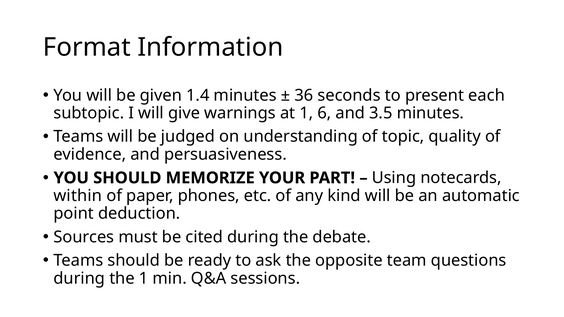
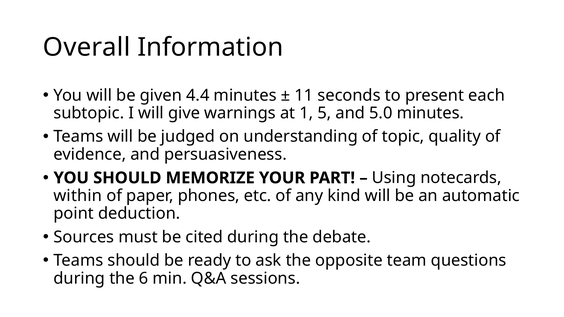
Format: Format -> Overall
1.4: 1.4 -> 4.4
36: 36 -> 11
6: 6 -> 5
3.5: 3.5 -> 5.0
the 1: 1 -> 6
